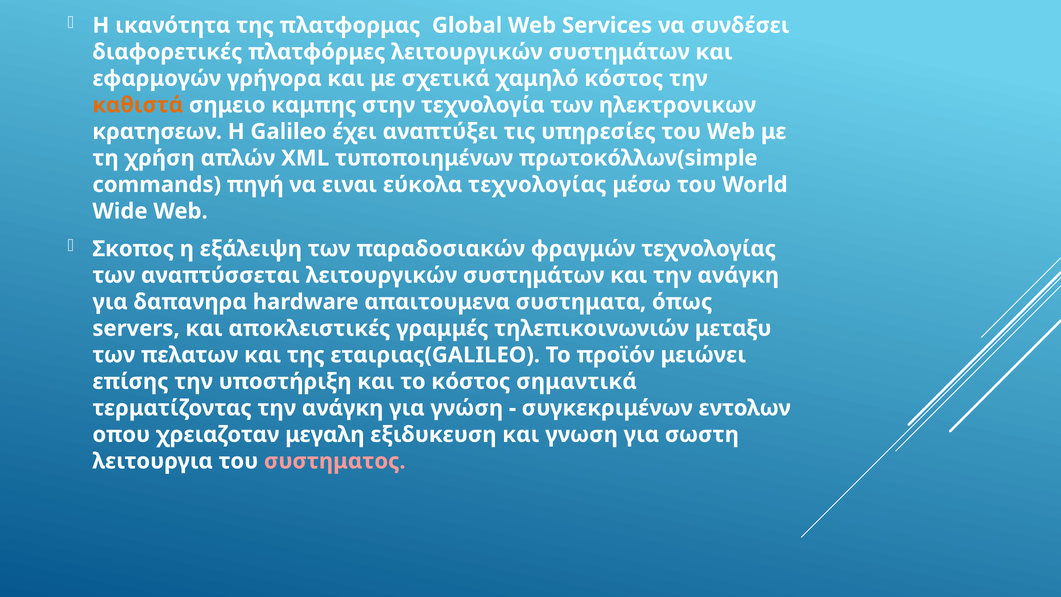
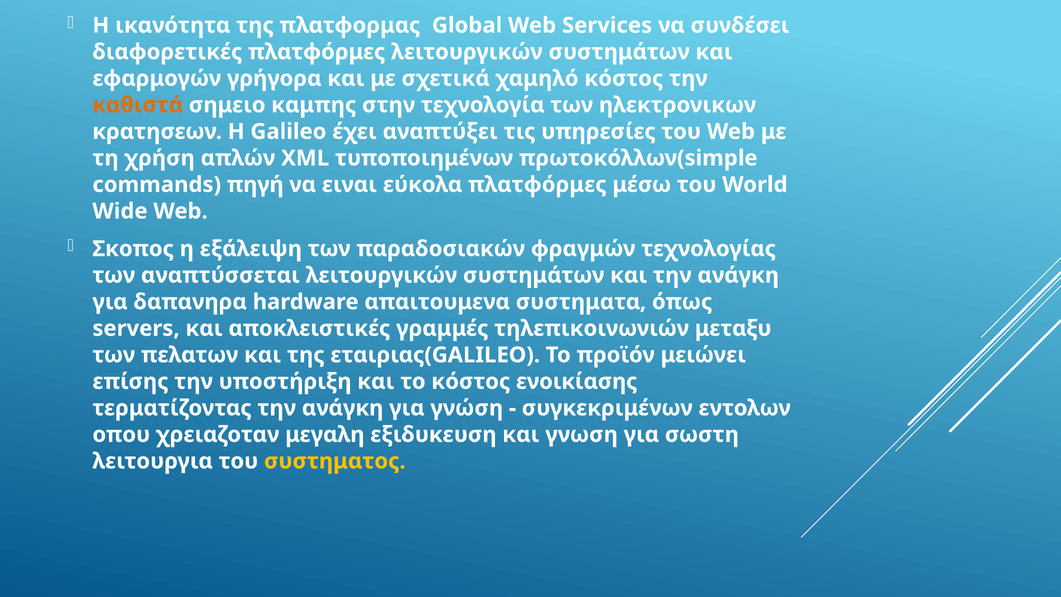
εύκολα τεχνολογίας: τεχνολογίας -> πλατφόρμες
σημαντικά: σημαντικά -> ενοικίασης
συστηματος colour: pink -> yellow
